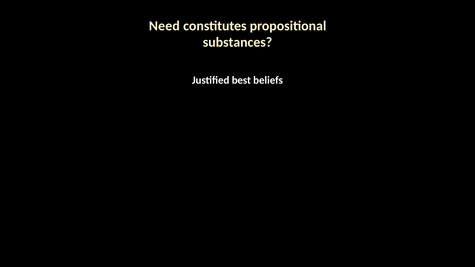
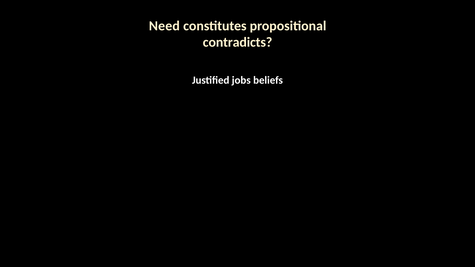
substances: substances -> contradicts
best: best -> jobs
